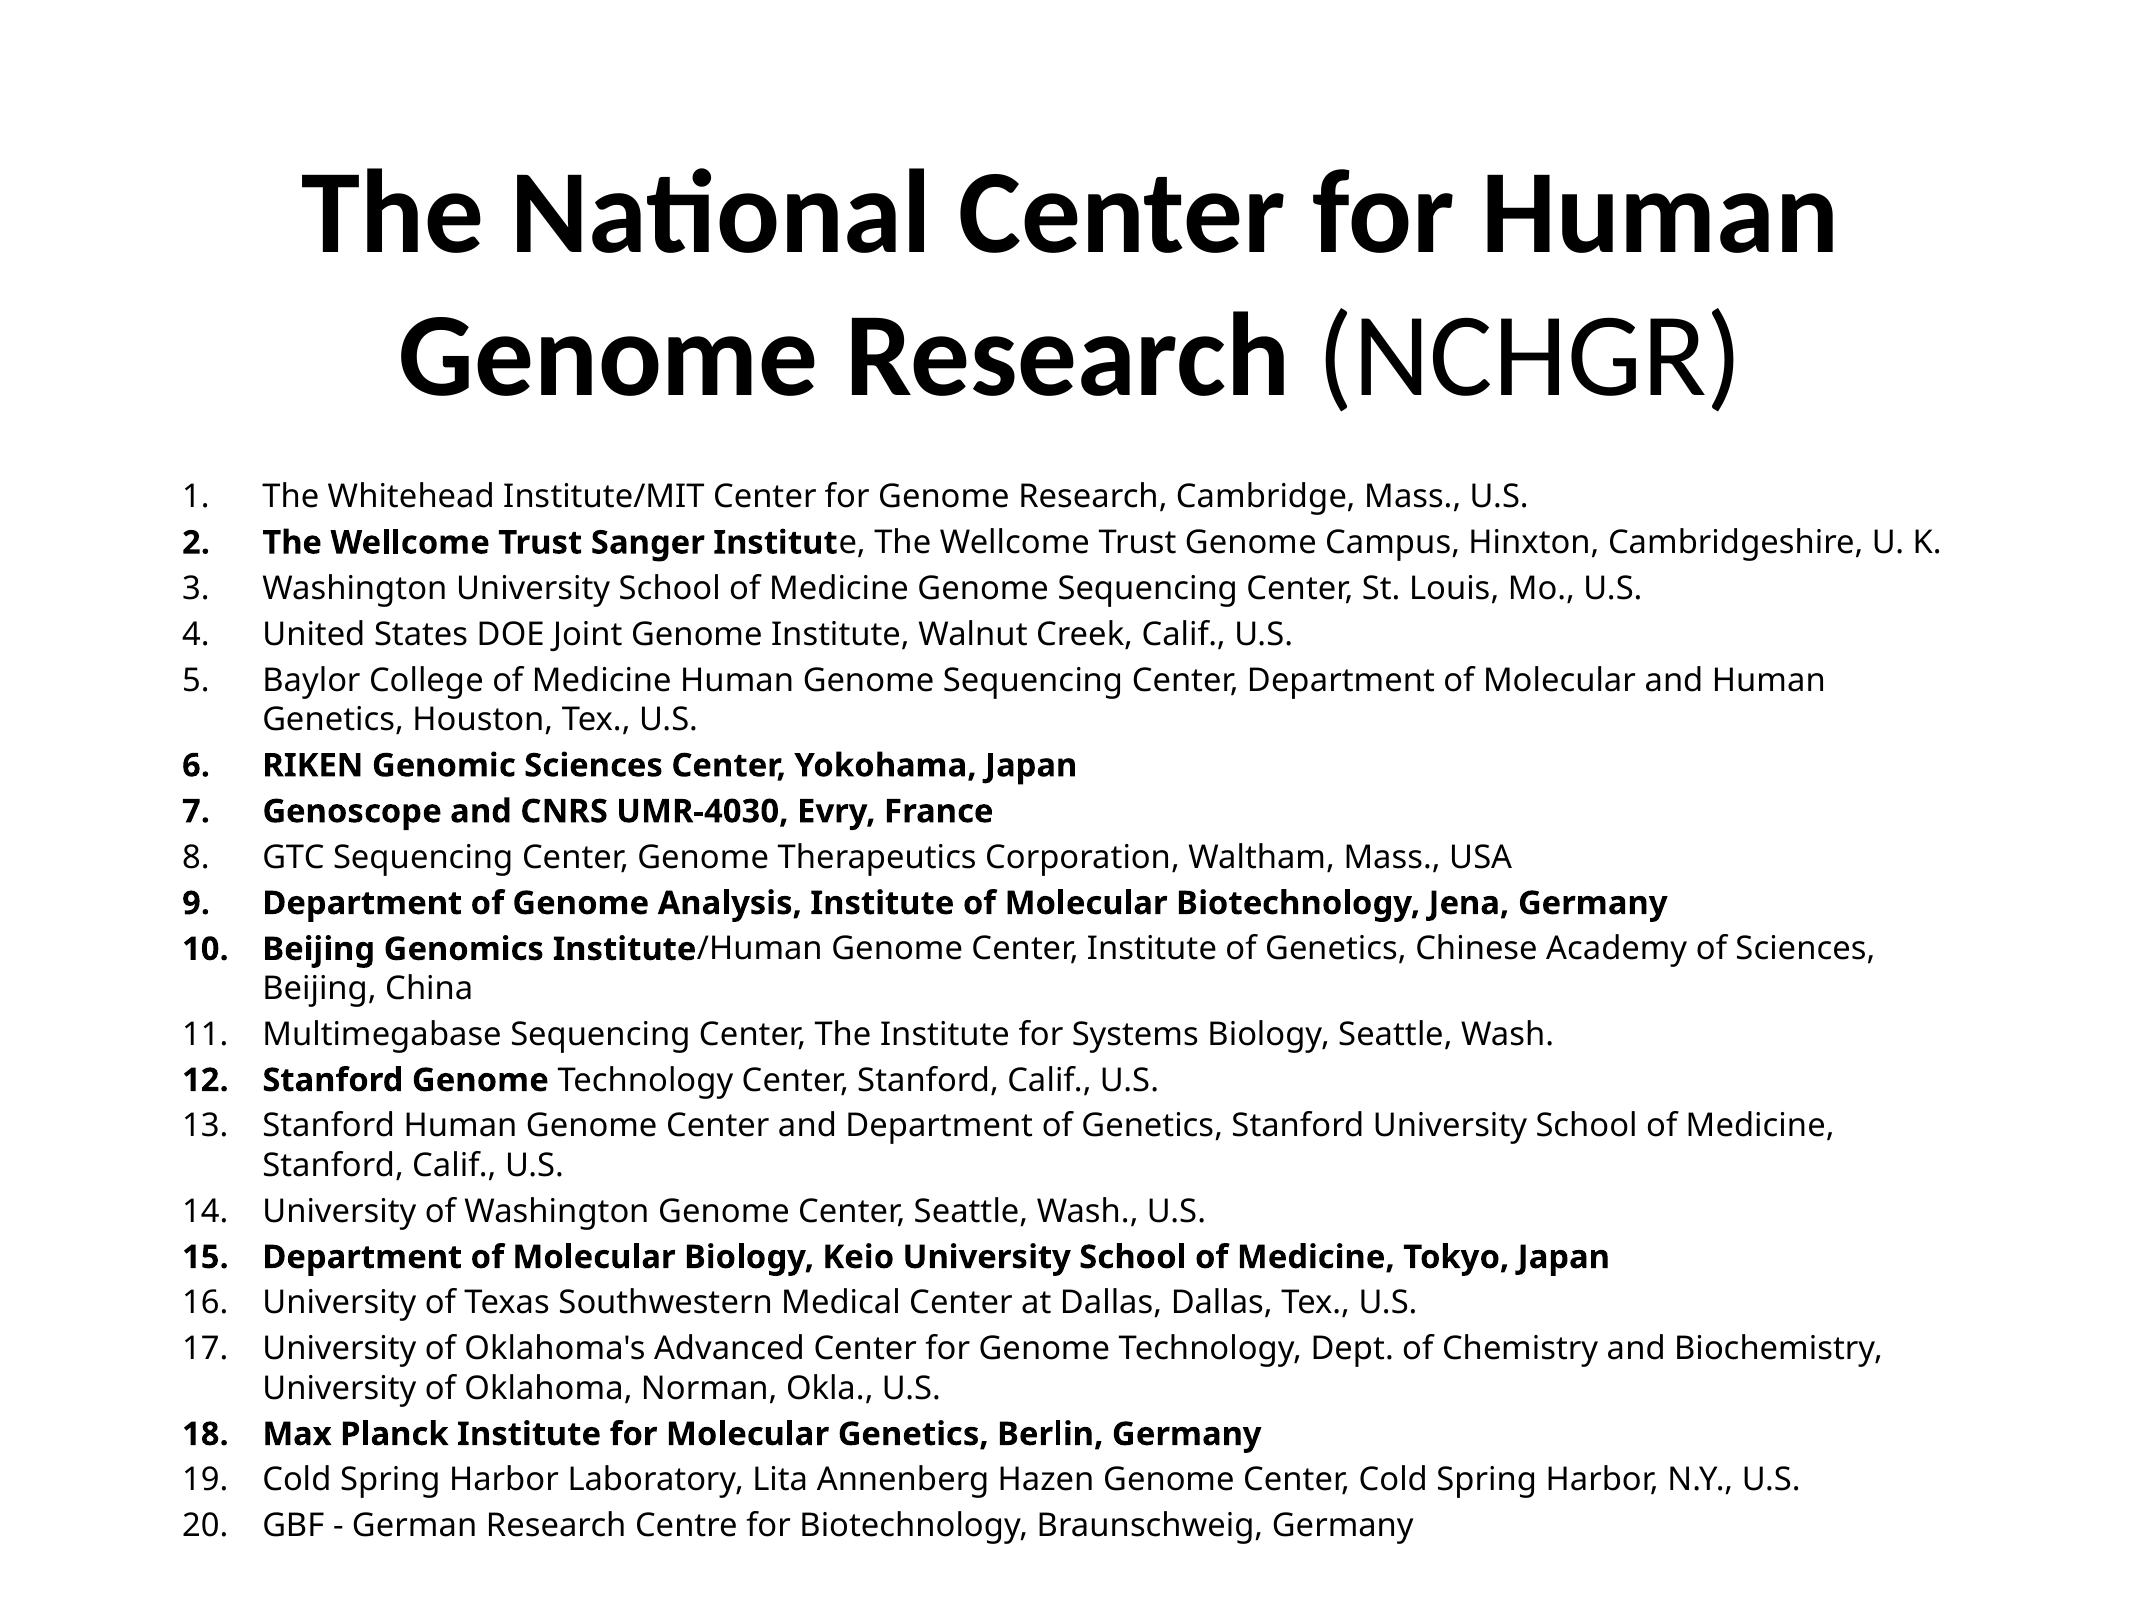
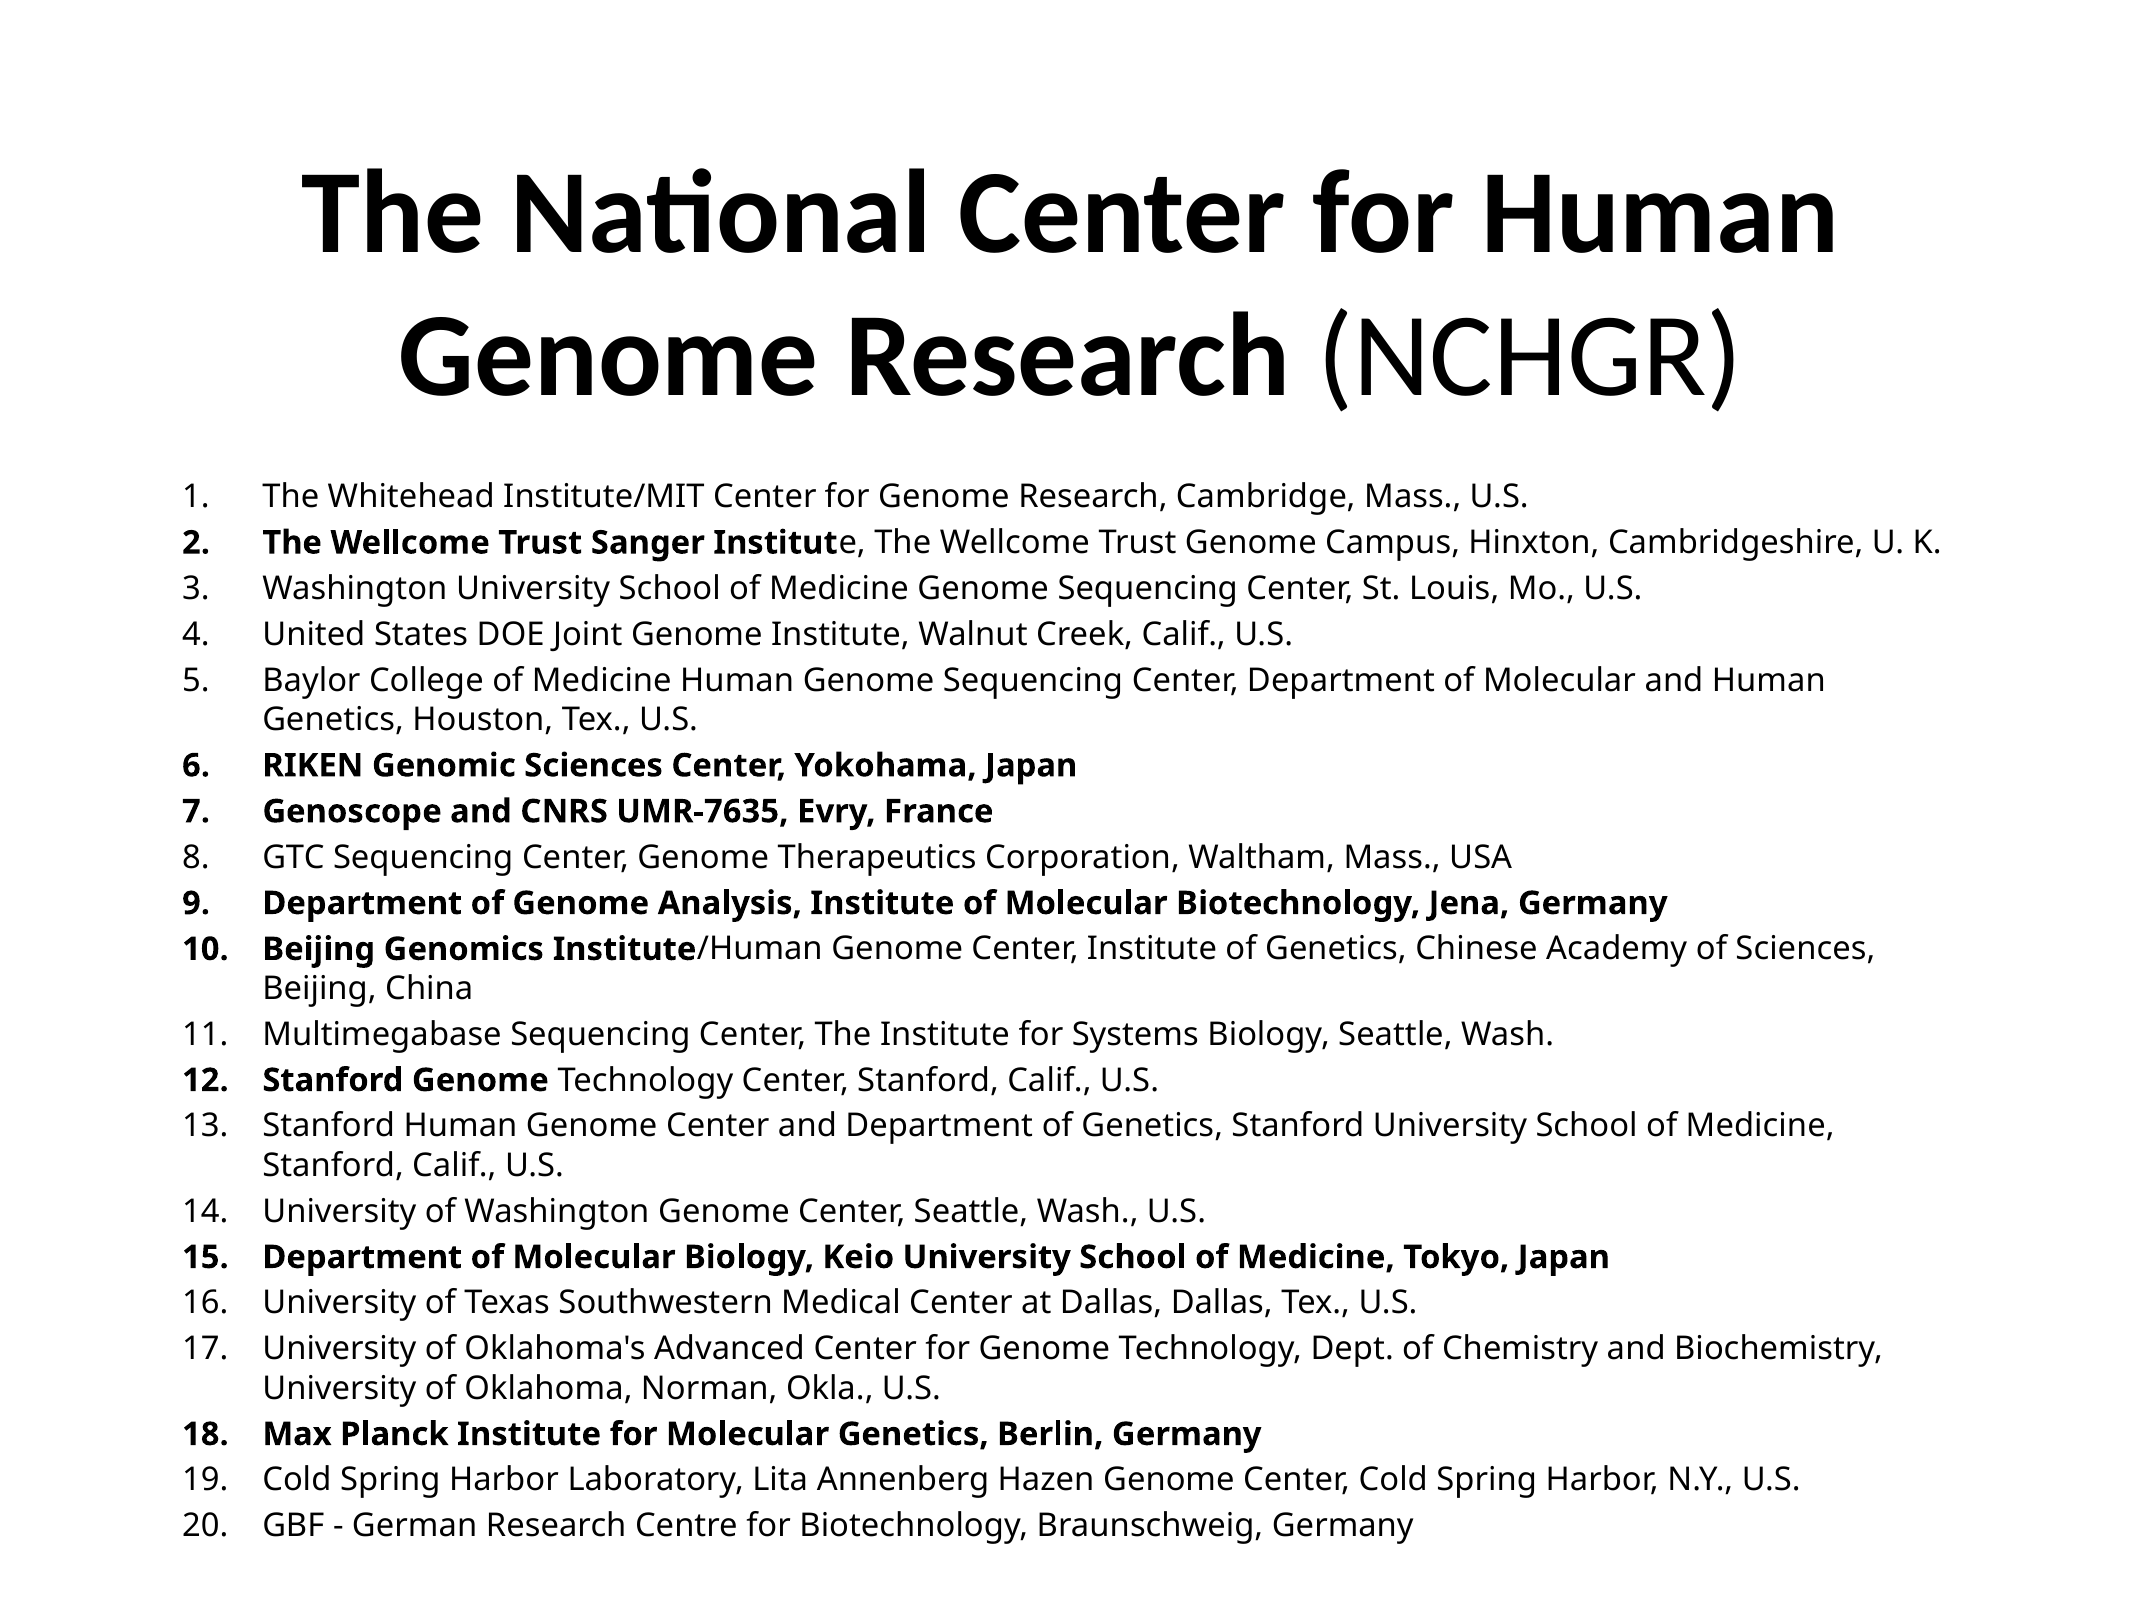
UMR-4030: UMR-4030 -> UMR-7635
